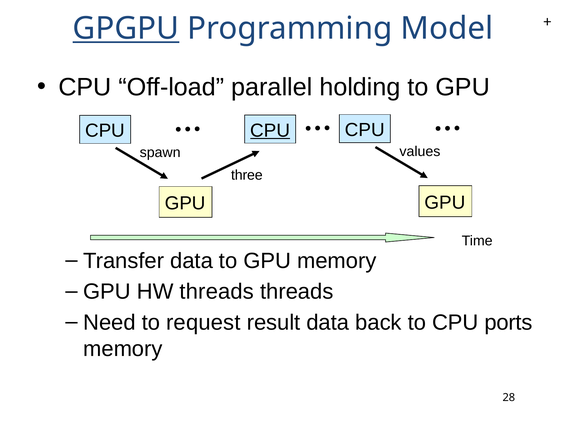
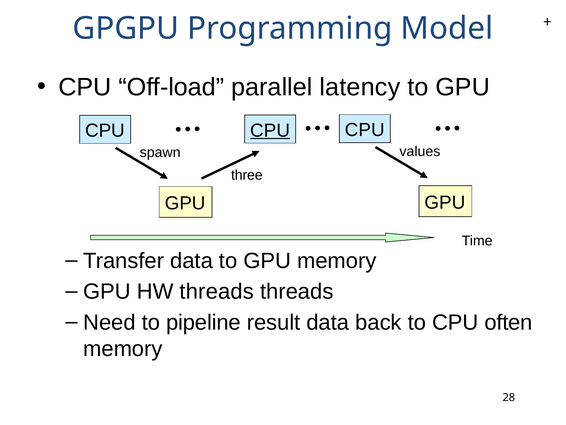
GPGPU underline: present -> none
holding: holding -> latency
request: request -> pipeline
ports: ports -> often
